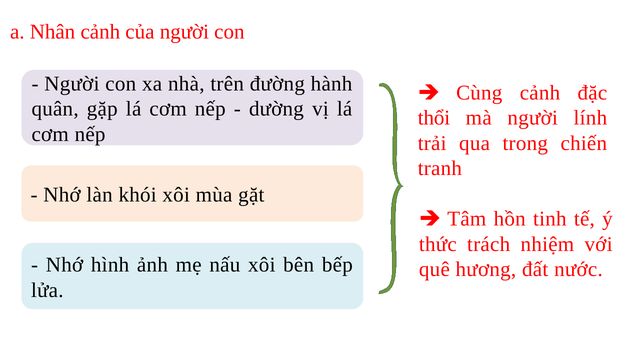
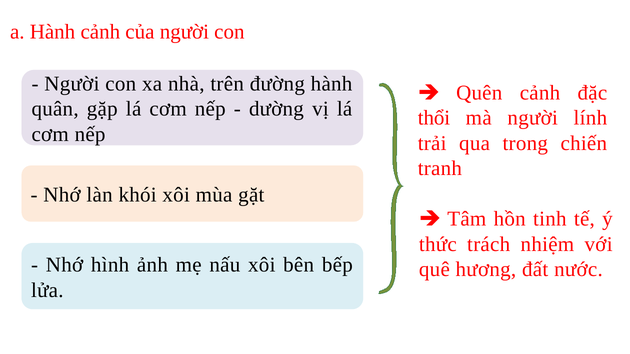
a Nhân: Nhân -> Hành
Cùng: Cùng -> Quên
